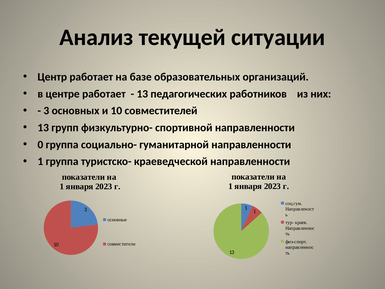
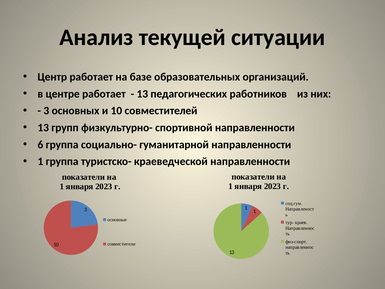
0: 0 -> 6
